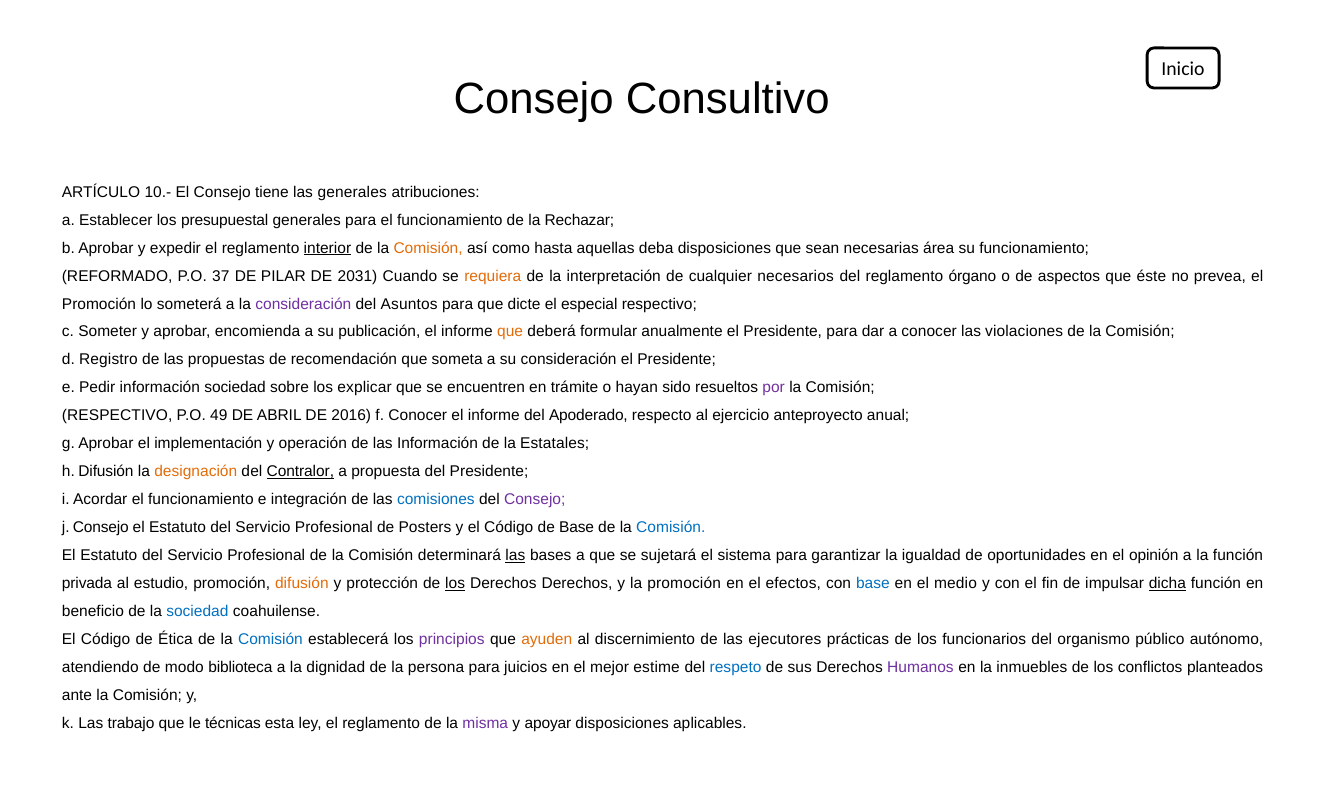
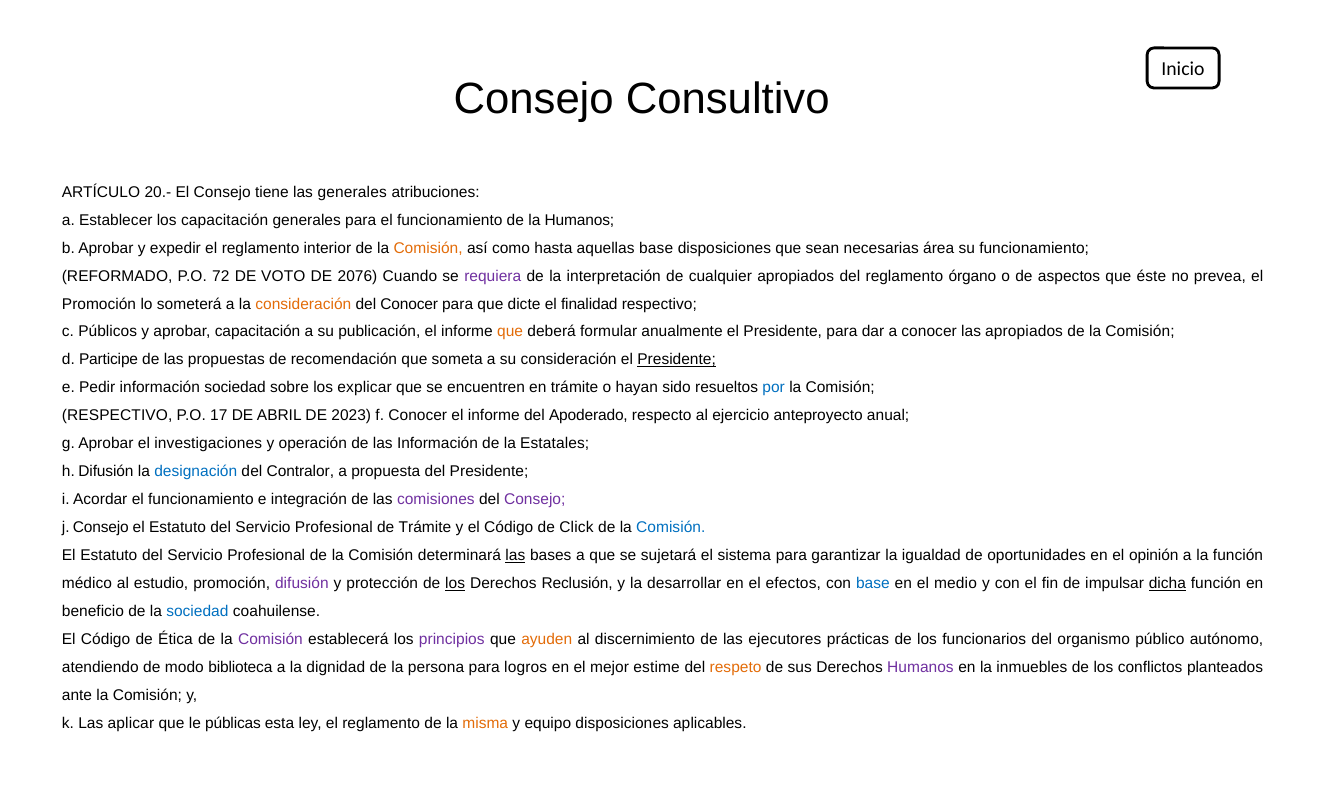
10.-: 10.- -> 20.-
los presupuestal: presupuestal -> capacitación
la Rechazar: Rechazar -> Humanos
interior underline: present -> none
aquellas deba: deba -> base
37: 37 -> 72
PILAR: PILAR -> VOTO
2031: 2031 -> 2076
requiera colour: orange -> purple
cualquier necesarios: necesarios -> apropiados
consideración at (303, 304) colour: purple -> orange
del Asuntos: Asuntos -> Conocer
especial: especial -> finalidad
Someter: Someter -> Públicos
aprobar encomienda: encomienda -> capacitación
las violaciones: violaciones -> apropiados
Registro: Registro -> Participe
Presidente at (677, 360) underline: none -> present
por colour: purple -> blue
49: 49 -> 17
2016: 2016 -> 2023
implementación: implementación -> investigaciones
designación colour: orange -> blue
Contralor underline: present -> none
comisiones colour: blue -> purple
de Posters: Posters -> Trámite
de Base: Base -> Click
privada: privada -> médico
difusión at (302, 583) colour: orange -> purple
Derechos Derechos: Derechos -> Reclusión
la promoción: promoción -> desarrollar
Comisión at (270, 639) colour: blue -> purple
juicios: juicios -> logros
respeto colour: blue -> orange
trabajo: trabajo -> aplicar
técnicas: técnicas -> públicas
misma colour: purple -> orange
apoyar: apoyar -> equipo
